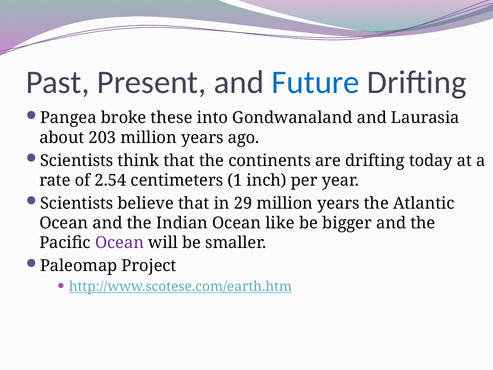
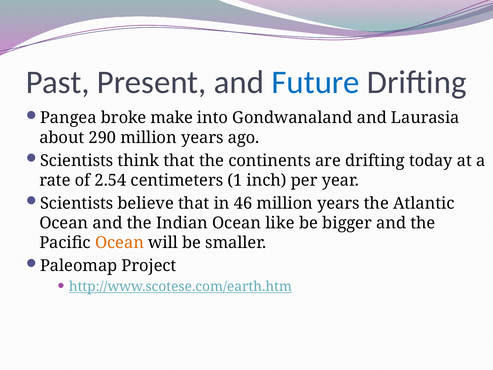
these: these -> make
203: 203 -> 290
29: 29 -> 46
Ocean at (120, 243) colour: purple -> orange
